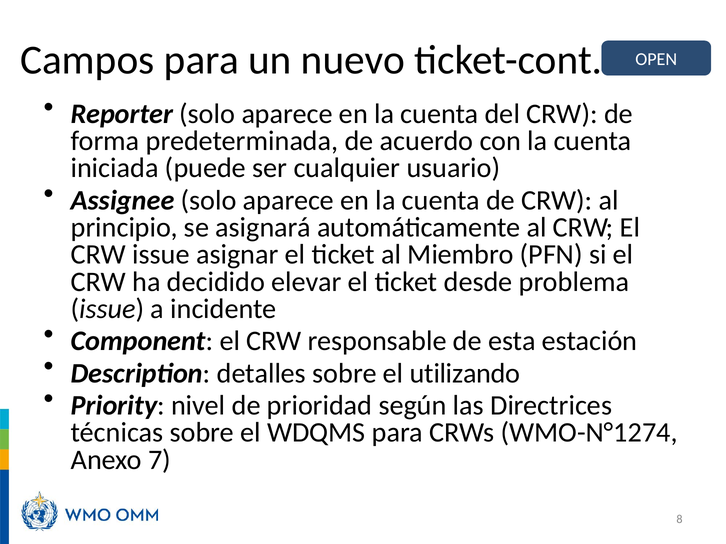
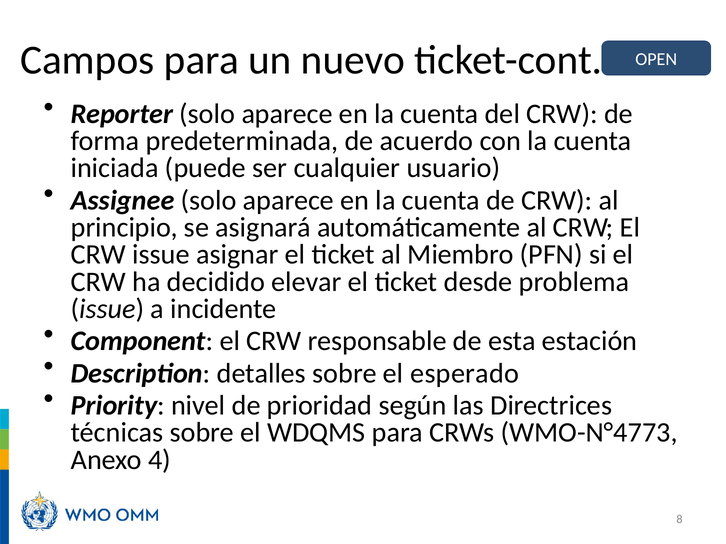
utilizando: utilizando -> esperado
WMO-N°1274: WMO-N°1274 -> WMO-N°4773
7: 7 -> 4
